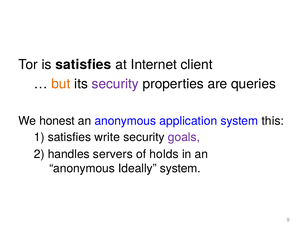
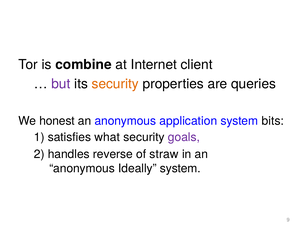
is satisfies: satisfies -> combine
but colour: orange -> purple
security at (115, 84) colour: purple -> orange
this: this -> bits
write: write -> what
servers: servers -> reverse
holds: holds -> straw
